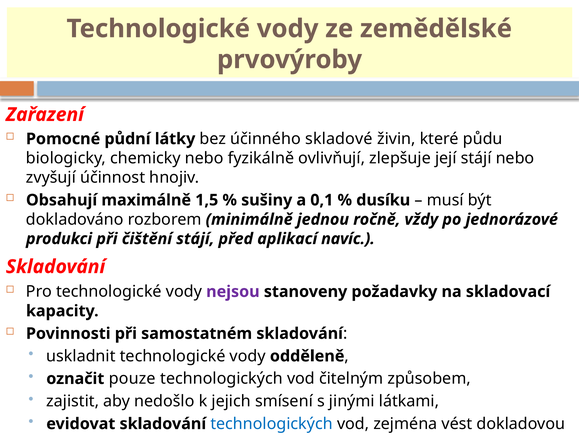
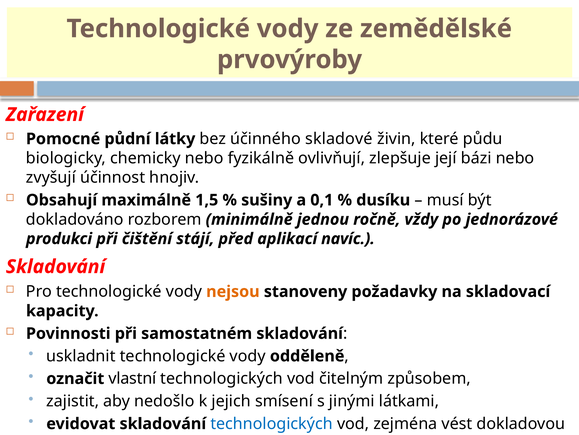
její stájí: stájí -> bázi
nejsou colour: purple -> orange
pouze: pouze -> vlastní
